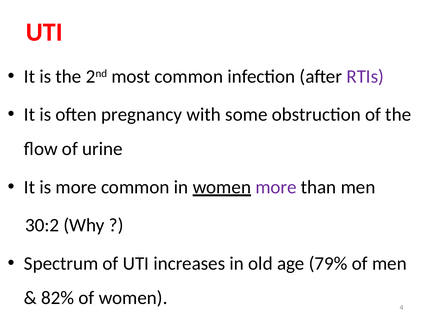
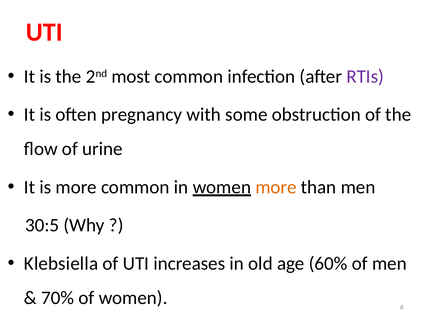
more at (276, 187) colour: purple -> orange
30:2: 30:2 -> 30:5
Spectrum: Spectrum -> Klebsiella
79%: 79% -> 60%
82%: 82% -> 70%
